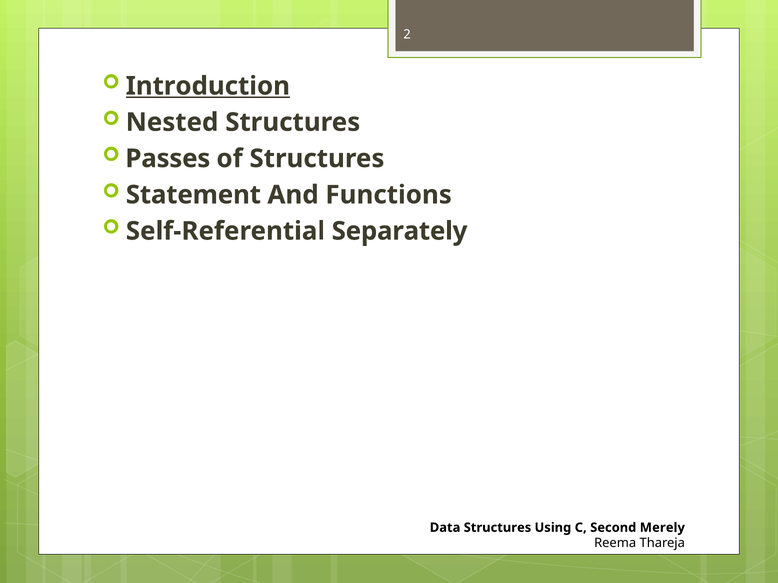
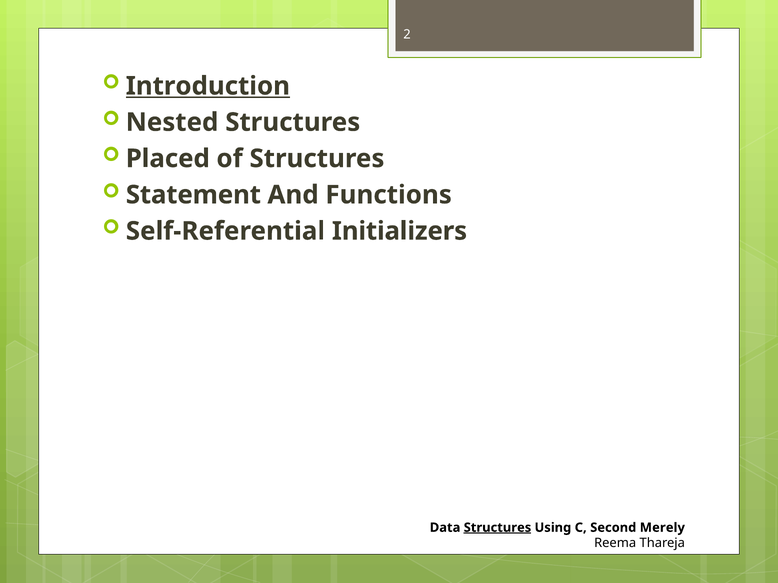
Passes: Passes -> Placed
Separately: Separately -> Initializers
Structures at (497, 528) underline: none -> present
